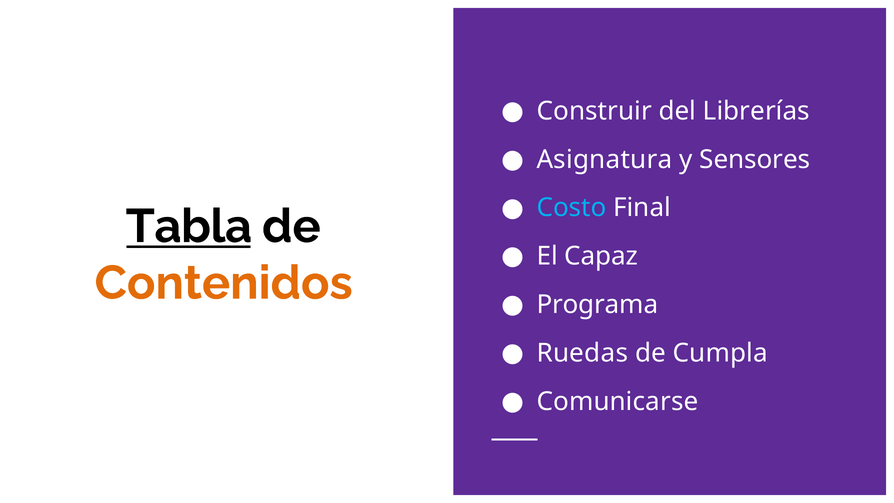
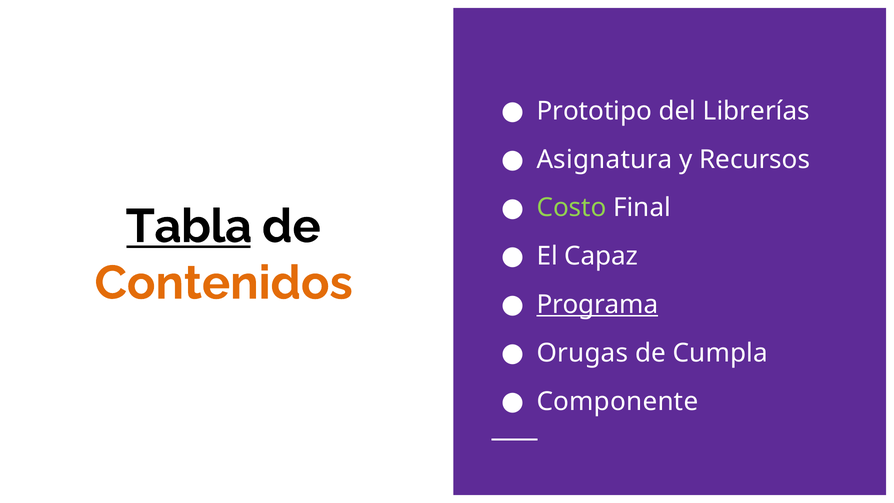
Construir: Construir -> Prototipo
Sensores: Sensores -> Recursos
Costo colour: light blue -> light green
Programa underline: none -> present
Ruedas: Ruedas -> Orugas
Comunicarse: Comunicarse -> Componente
